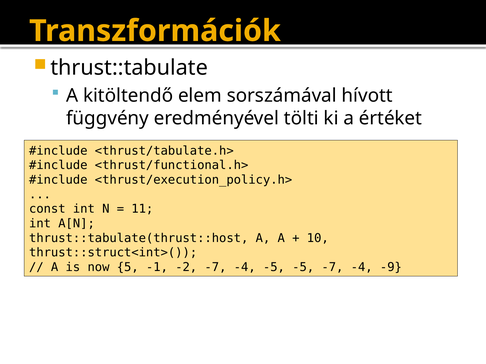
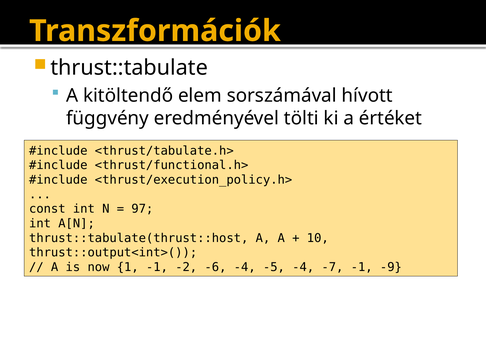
11: 11 -> 97
thrust::struct<int>(: thrust::struct<int>( -> thrust::output<int>(
5: 5 -> 1
-2 -7: -7 -> -6
-5 -5: -5 -> -4
-4 at (362, 268): -4 -> -1
